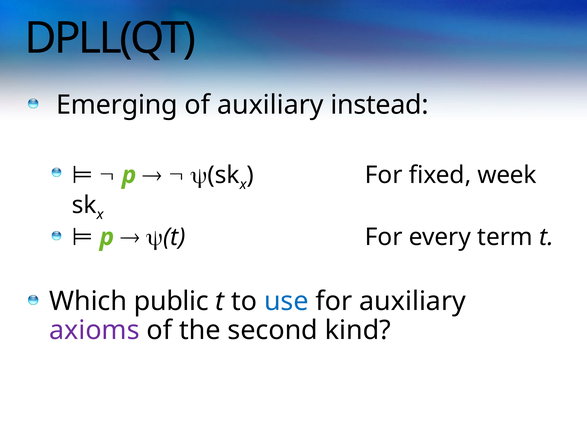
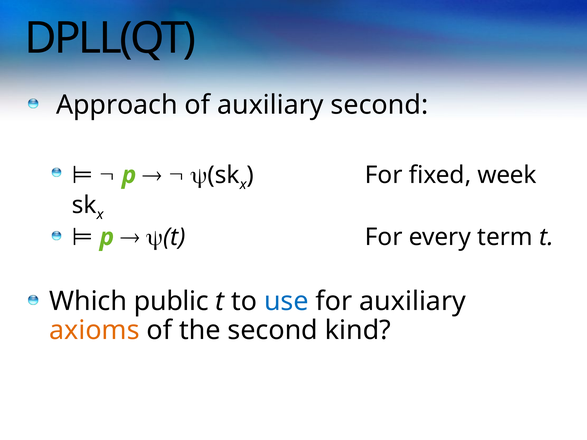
Emerging: Emerging -> Approach
auxiliary instead: instead -> second
axioms colour: purple -> orange
